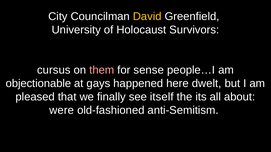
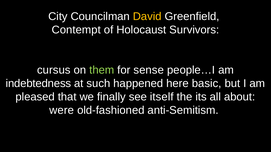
University: University -> Contempt
them colour: pink -> light green
objectionable: objectionable -> indebtedness
gays: gays -> such
dwelt: dwelt -> basic
